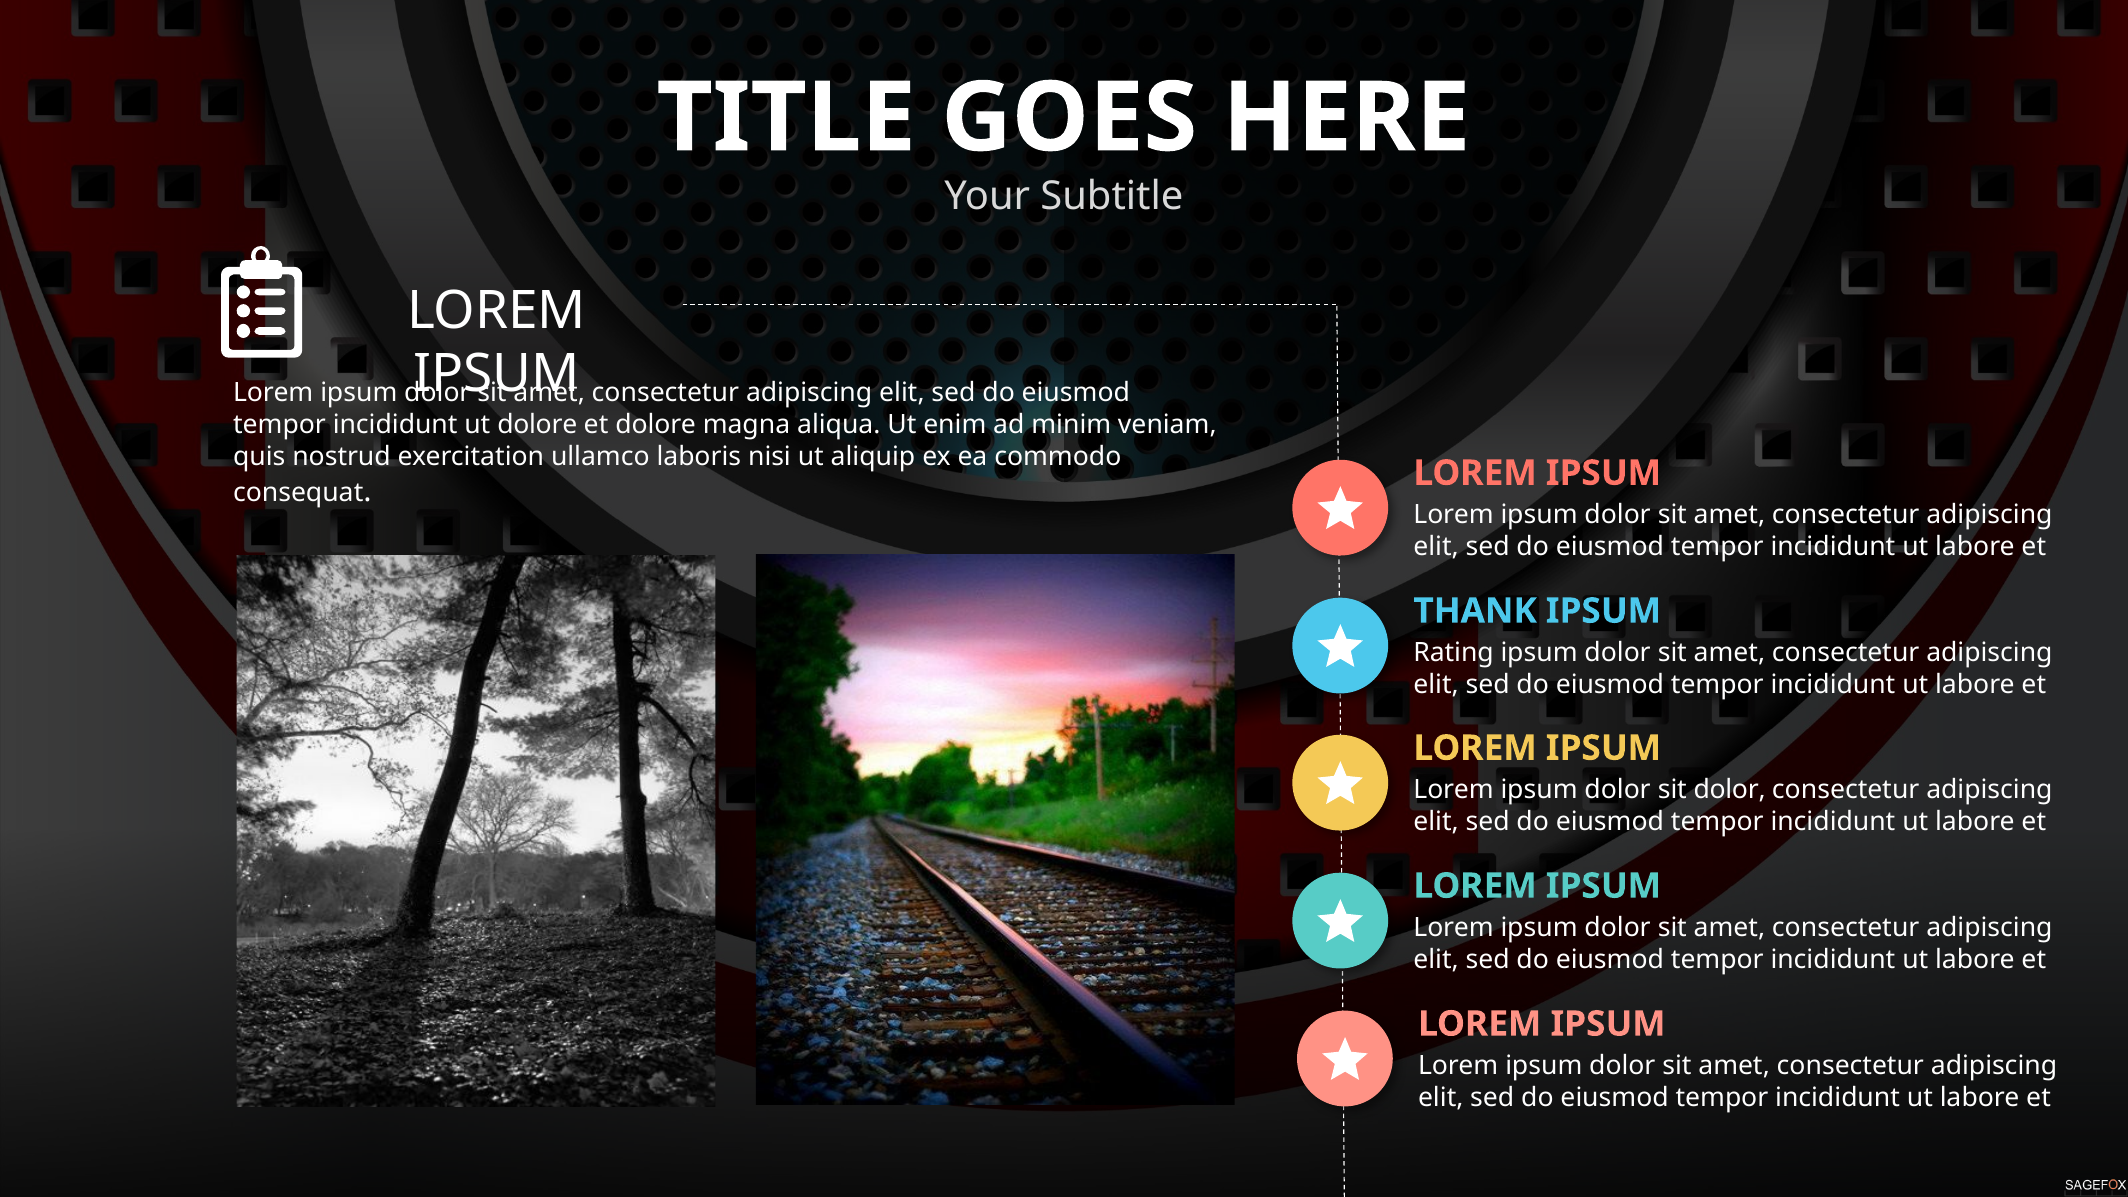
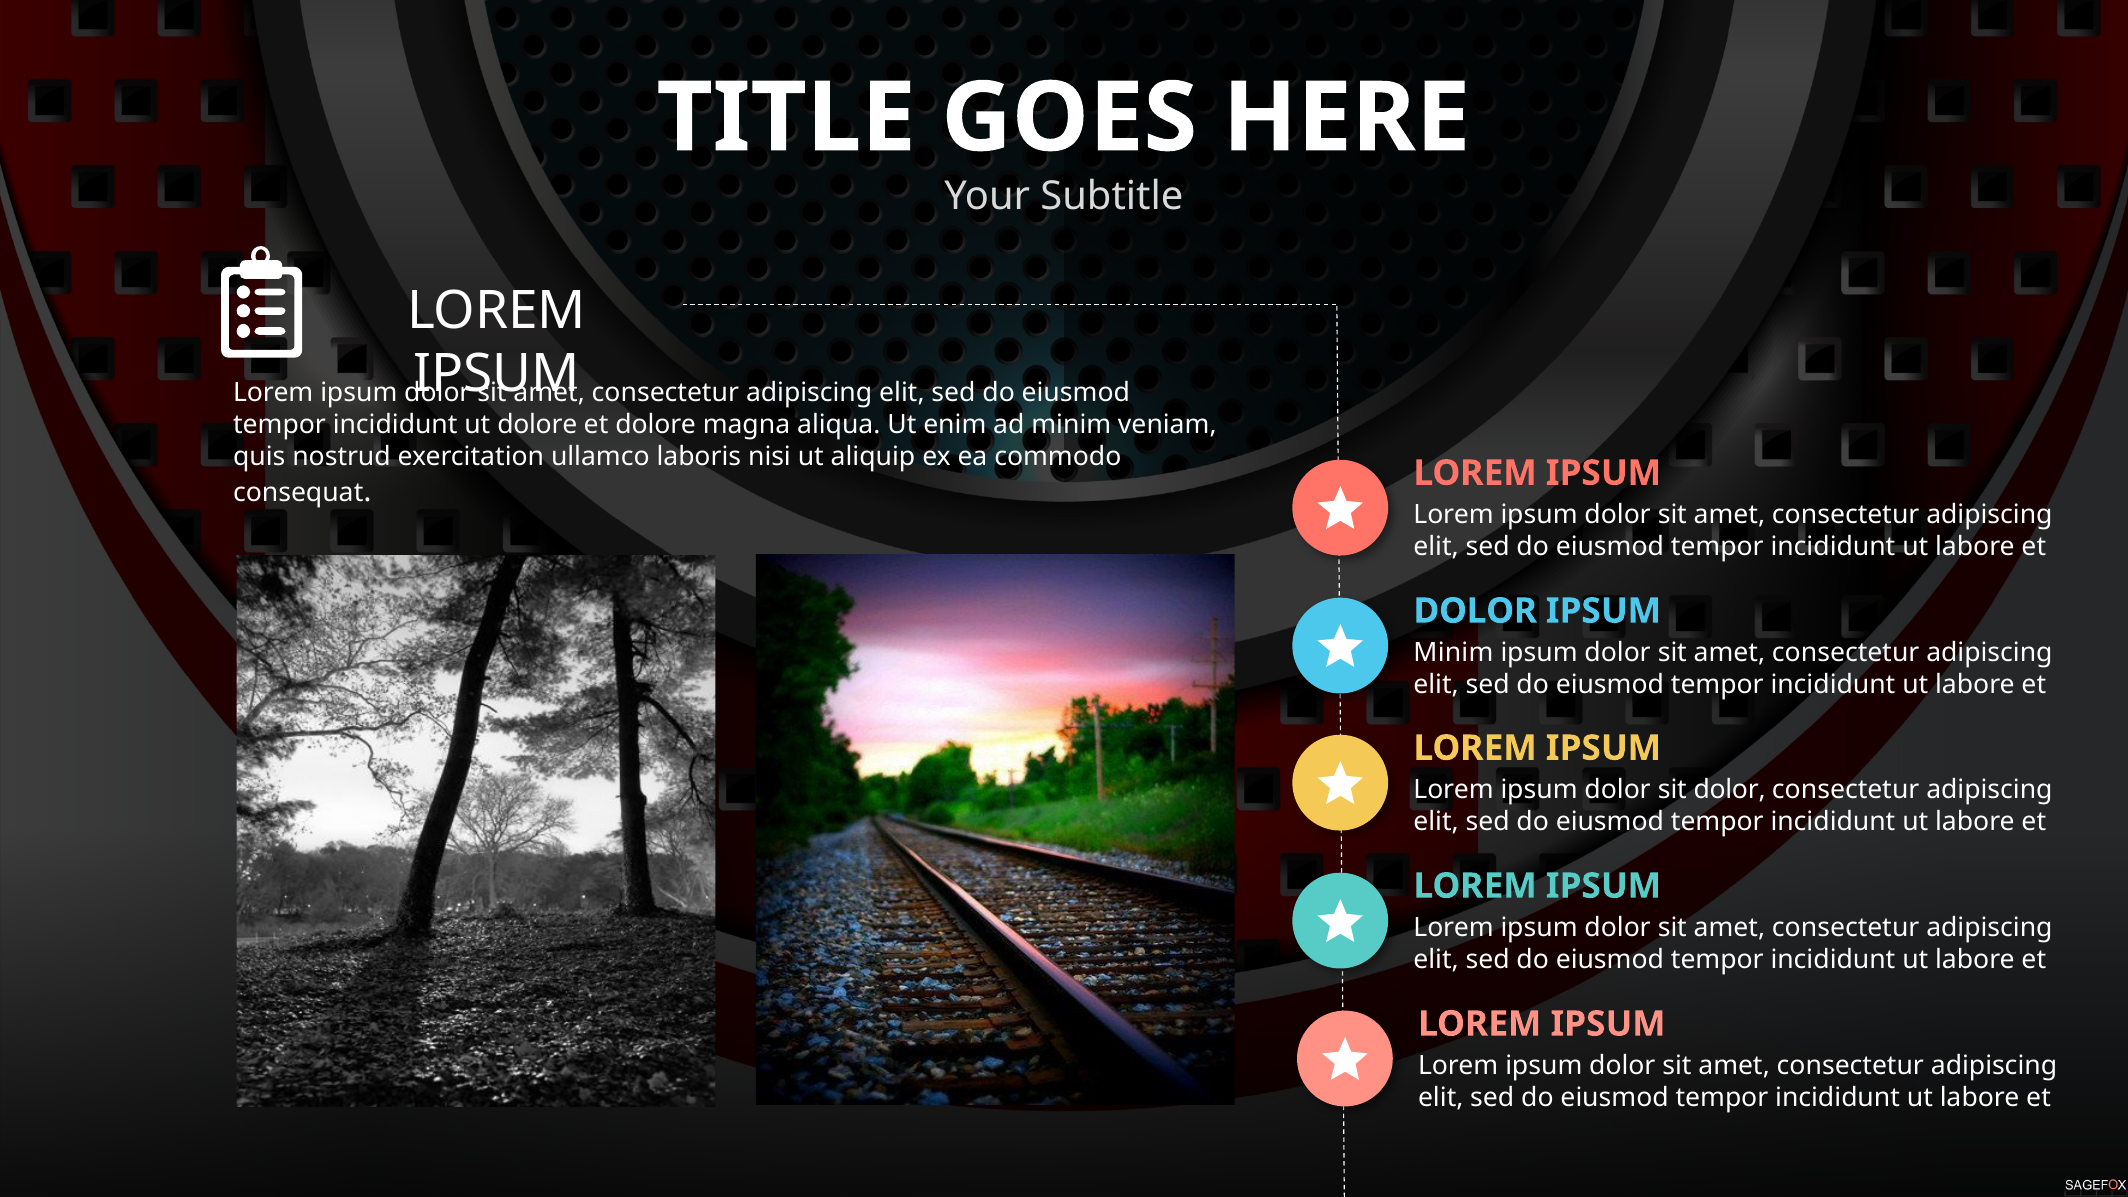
THANK at (1475, 611): THANK -> DOLOR
Rating at (1454, 653): Rating -> Minim
